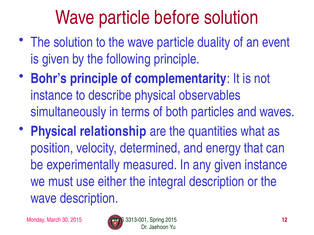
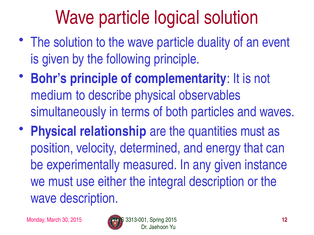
before: before -> logical
instance at (52, 95): instance -> medium
quantities what: what -> must
